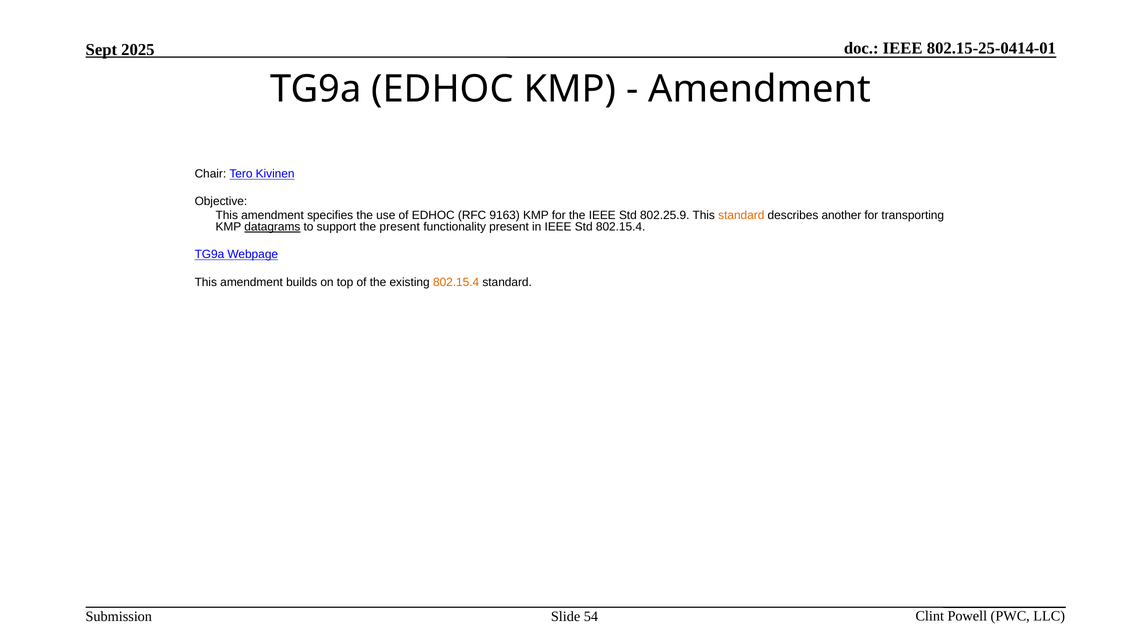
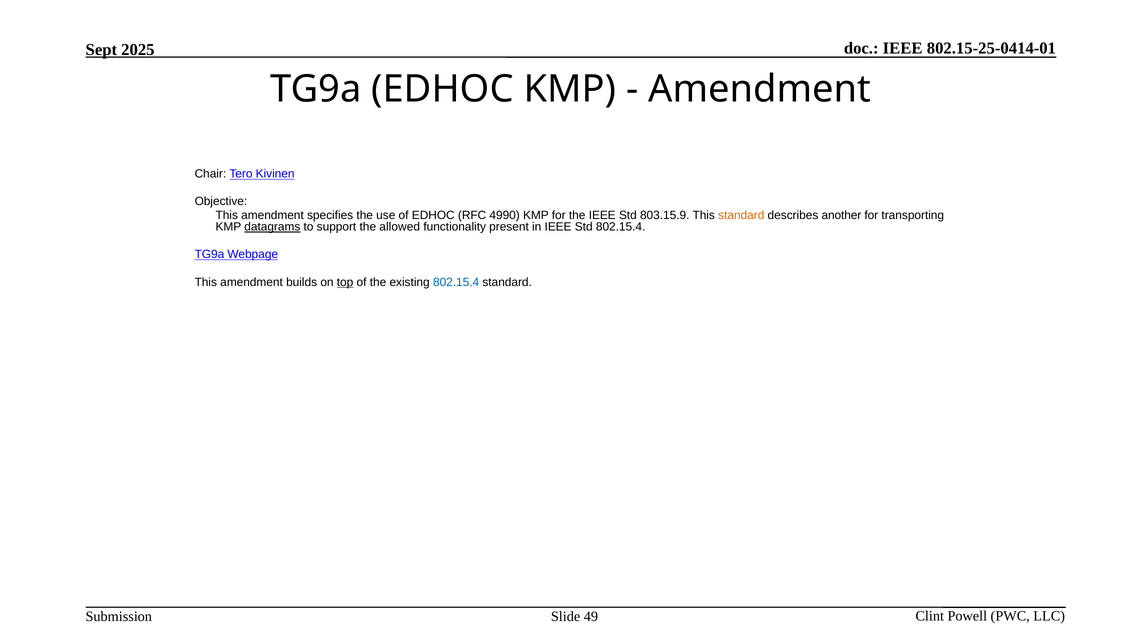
9163: 9163 -> 4990
802.25.9: 802.25.9 -> 803.15.9
the present: present -> allowed
top underline: none -> present
802.15.4 at (456, 282) colour: orange -> blue
54: 54 -> 49
